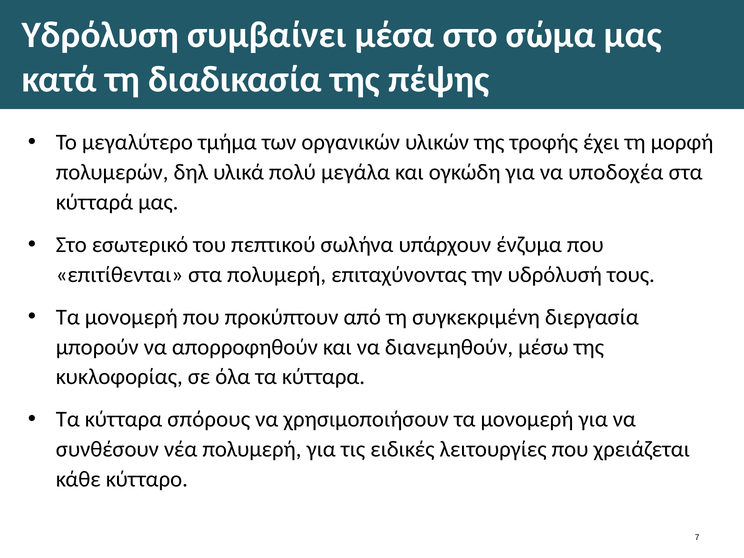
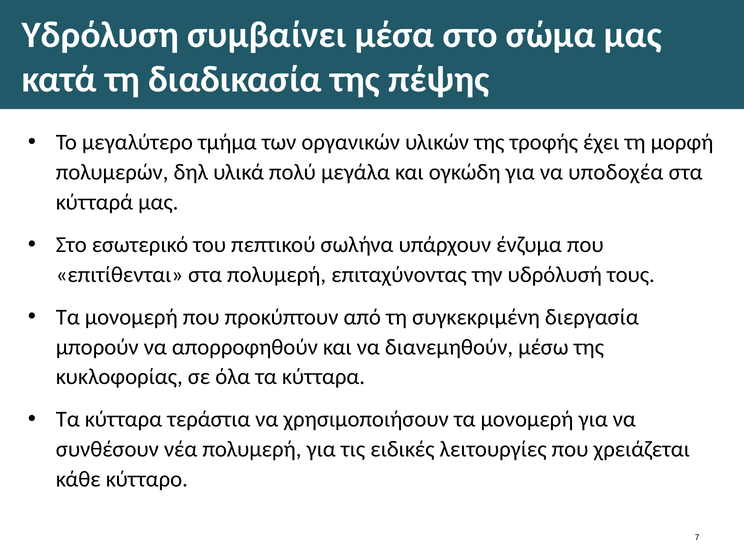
σπόρους: σπόρους -> τεράστια
